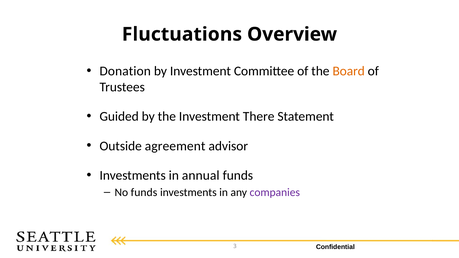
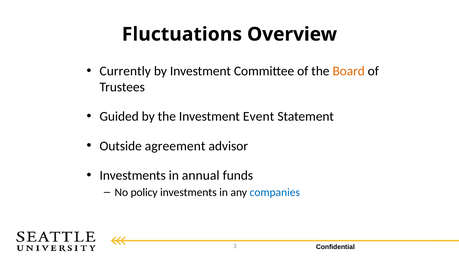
Donation: Donation -> Currently
There: There -> Event
No funds: funds -> policy
companies colour: purple -> blue
